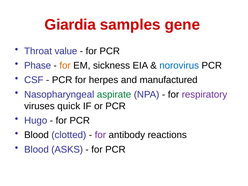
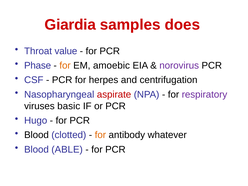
gene: gene -> does
sickness: sickness -> amoebic
norovirus colour: blue -> purple
manufactured: manufactured -> centrifugation
aspirate colour: green -> red
quick: quick -> basic
for at (100, 135) colour: purple -> orange
reactions: reactions -> whatever
ASKS: ASKS -> ABLE
